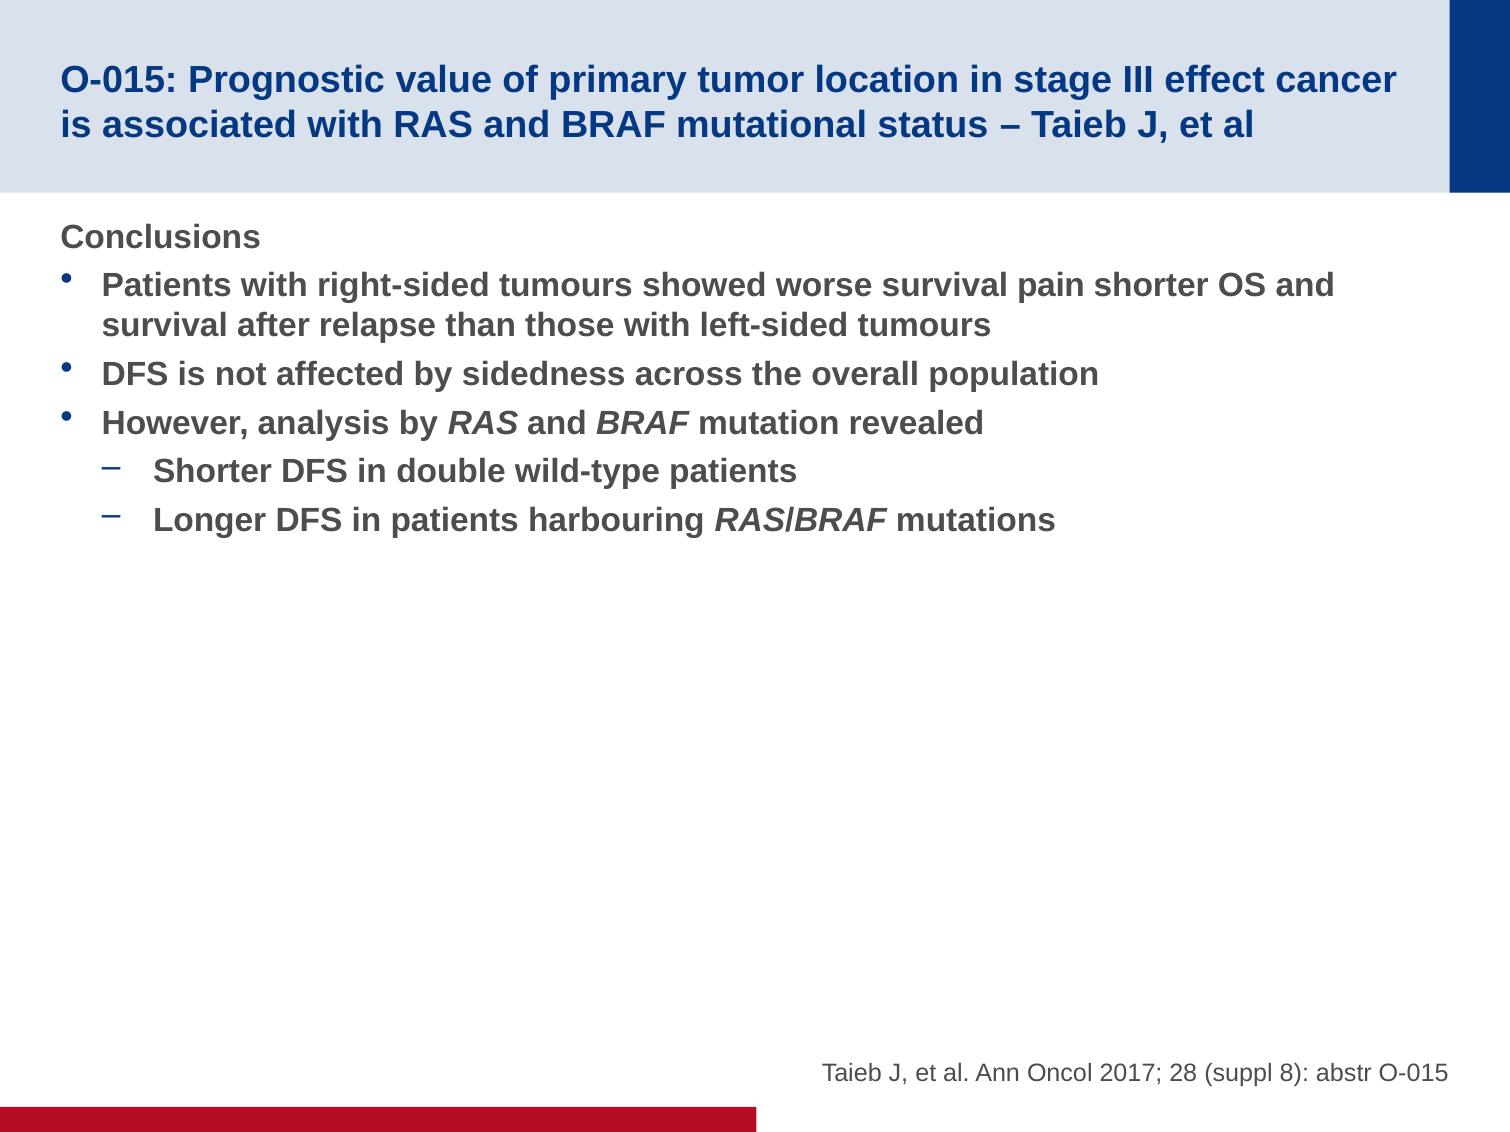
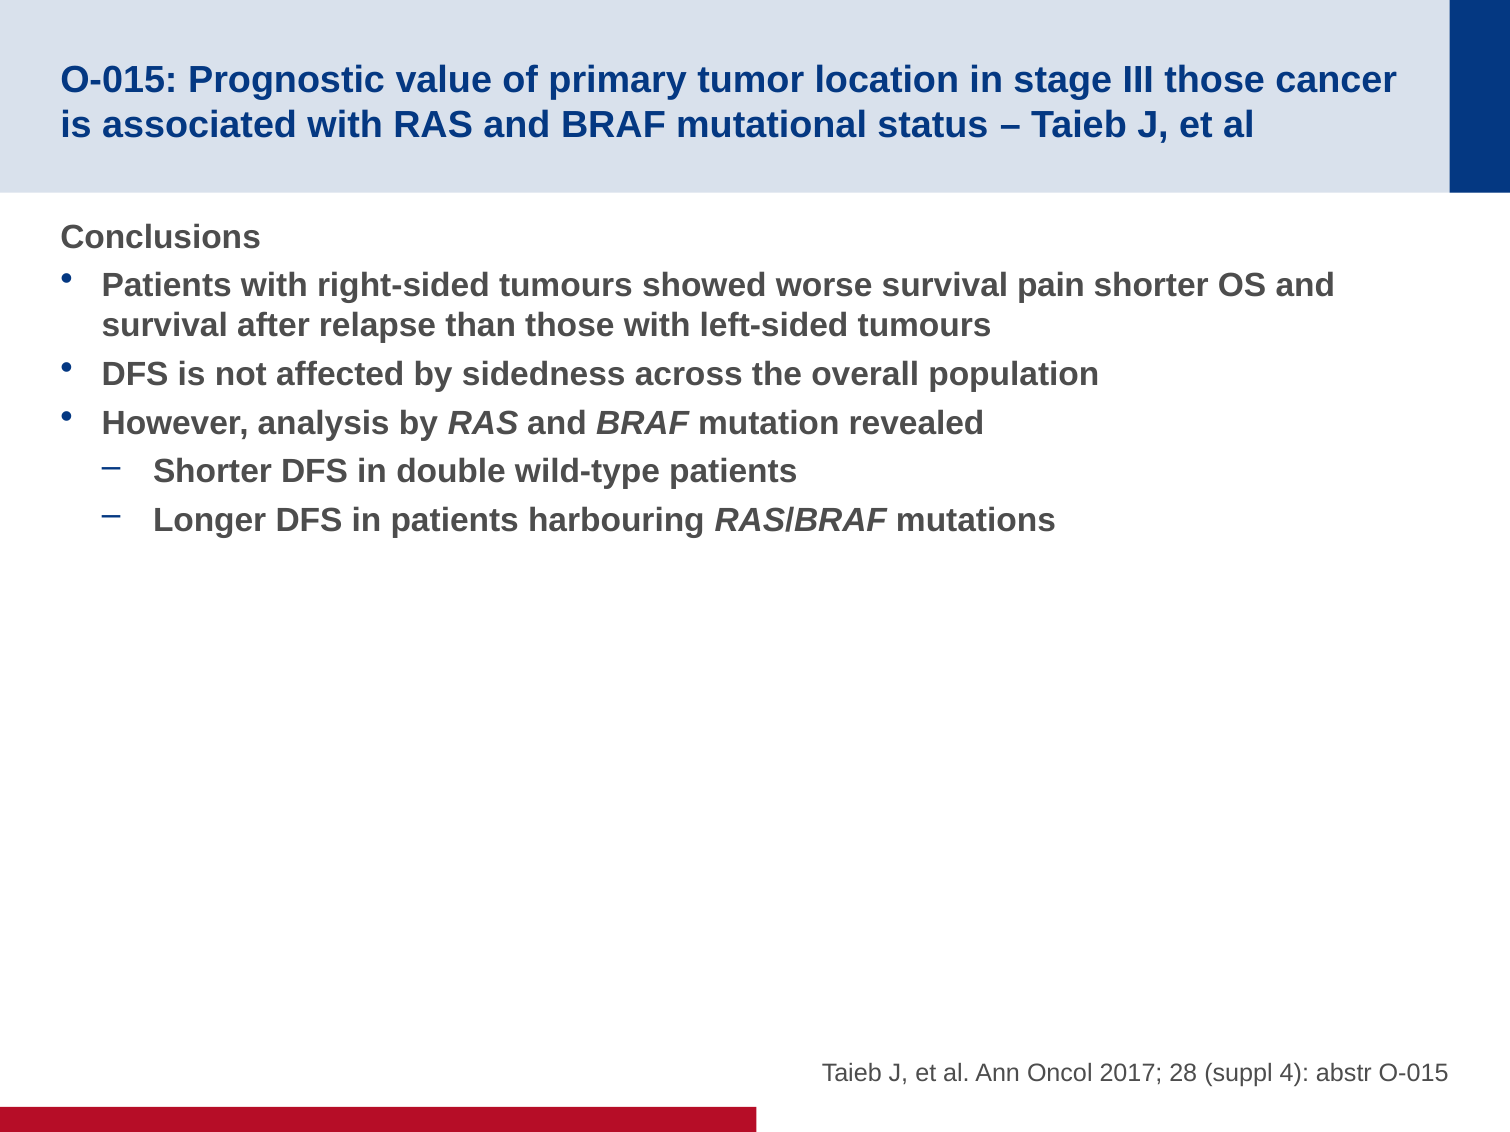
III effect: effect -> those
8: 8 -> 4
